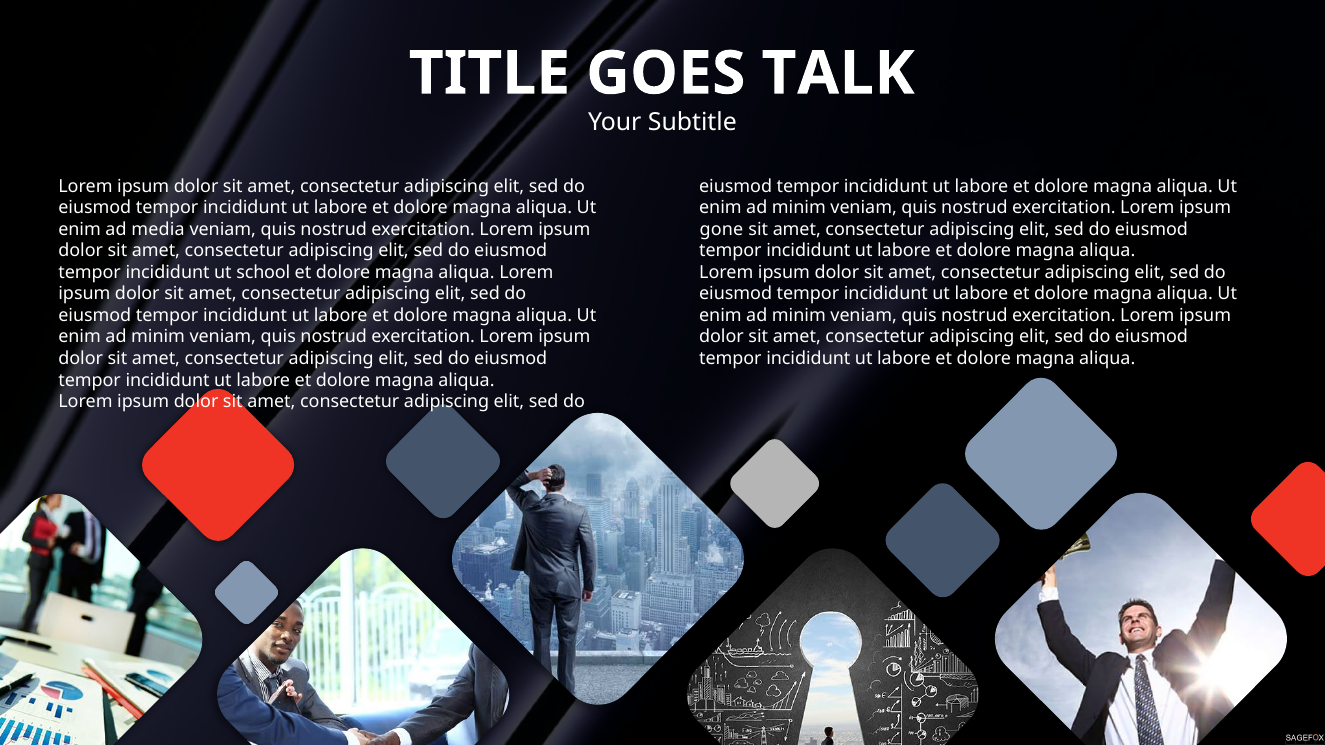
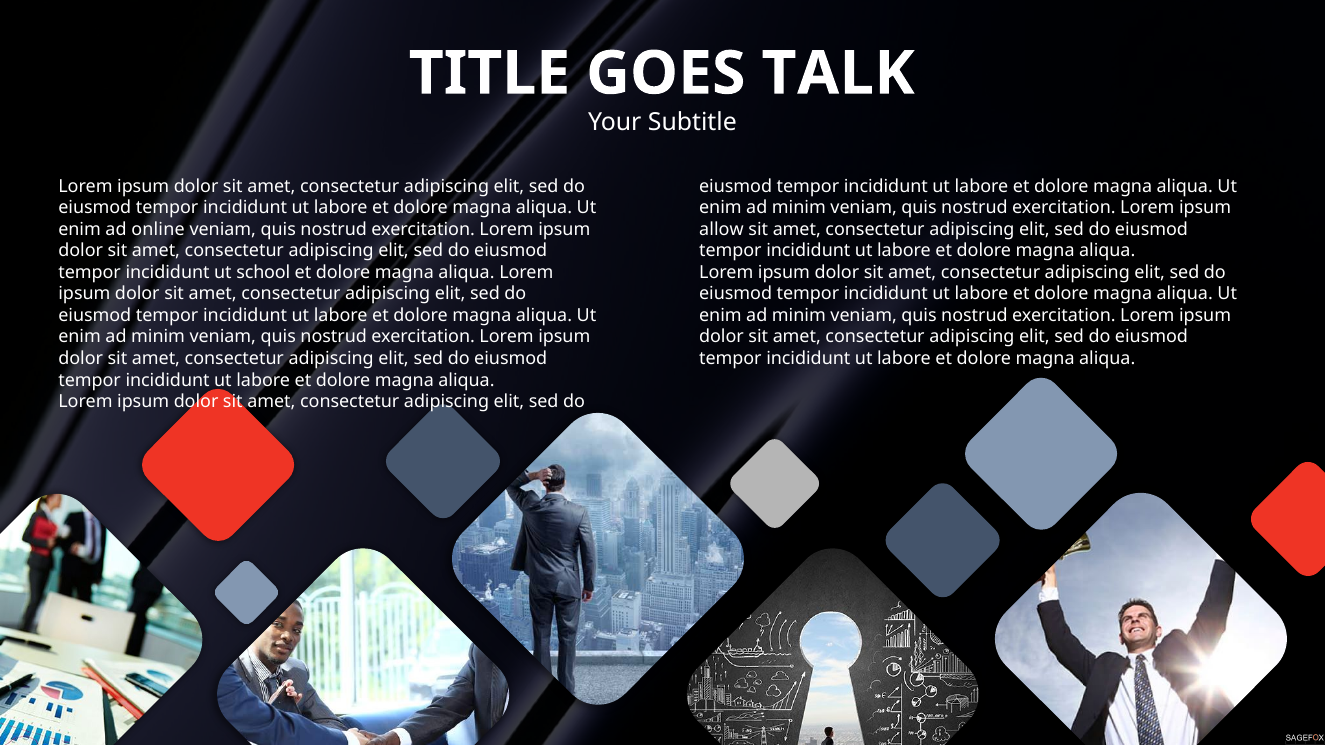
media: media -> online
gone: gone -> allow
